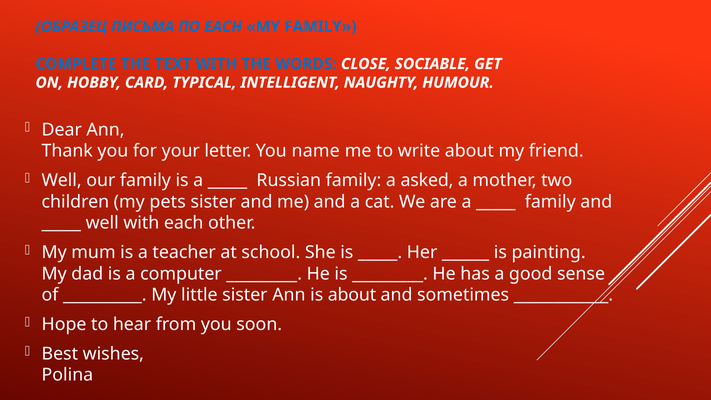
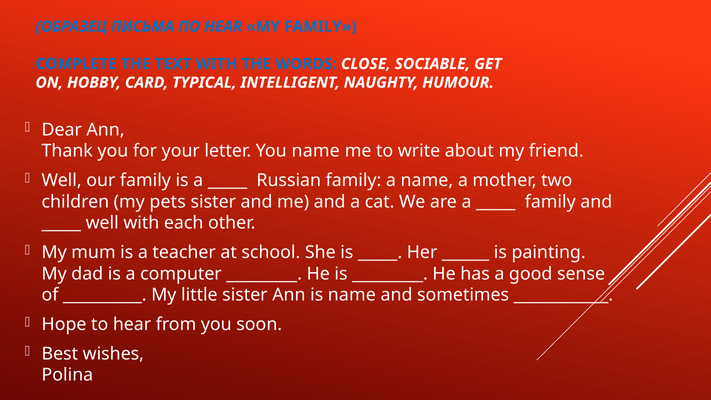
ПО EACH: EACH -> HEAR
a asked: asked -> name
is about: about -> name
